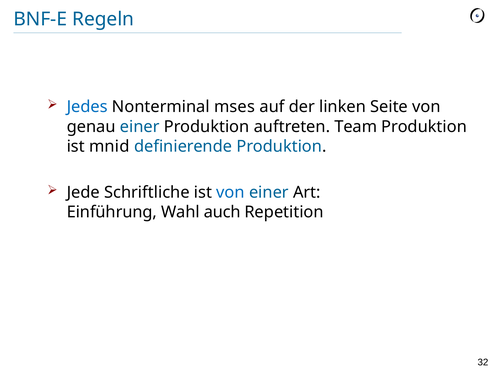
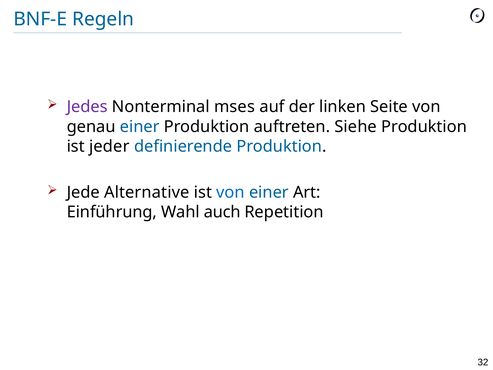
Jedes colour: blue -> purple
Team: Team -> Siehe
mnid: mnid -> jeder
Schriftliche: Schriftliche -> Alternative
